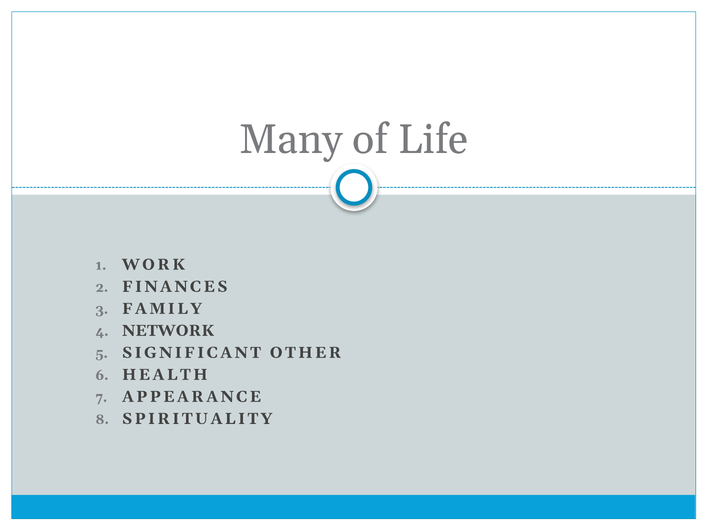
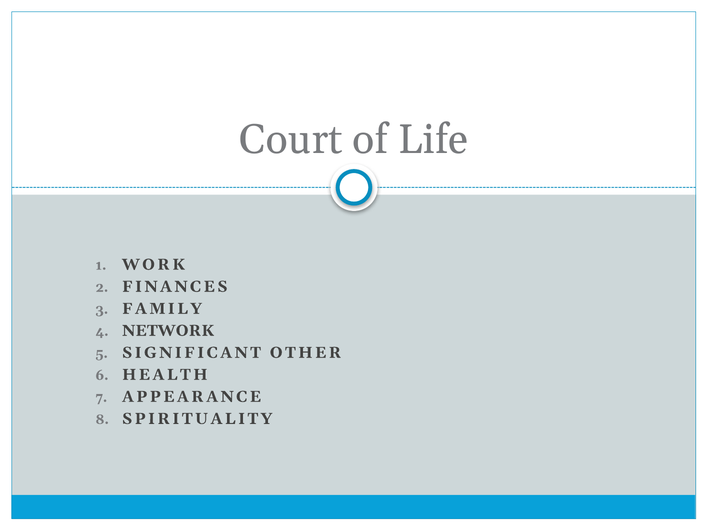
Many: Many -> Court
